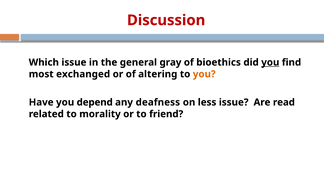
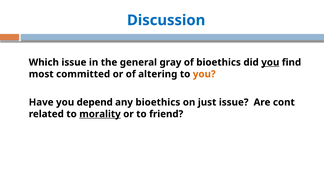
Discussion colour: red -> blue
exchanged: exchanged -> committed
any deafness: deafness -> bioethics
less: less -> just
read: read -> cont
morality underline: none -> present
